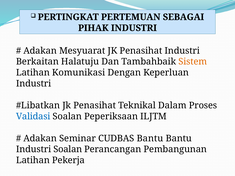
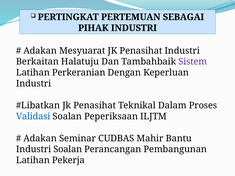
Sistem colour: orange -> purple
Komunikasi: Komunikasi -> Perkeranian
CUDBAS Bantu: Bantu -> Mahir
